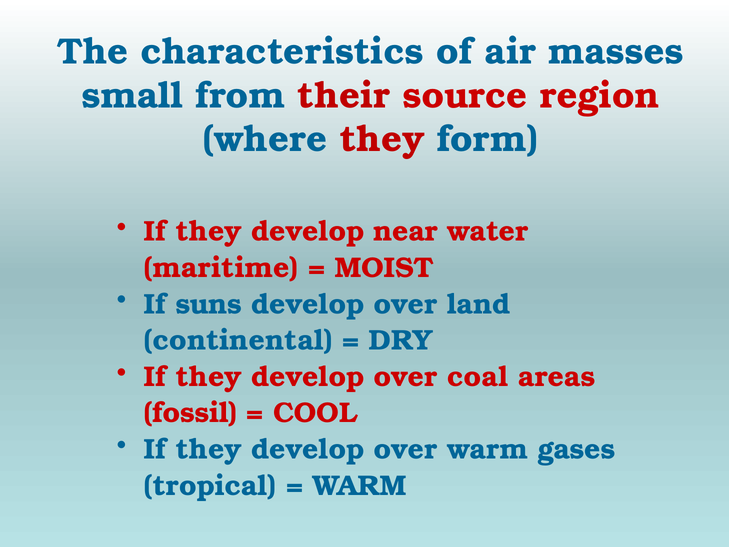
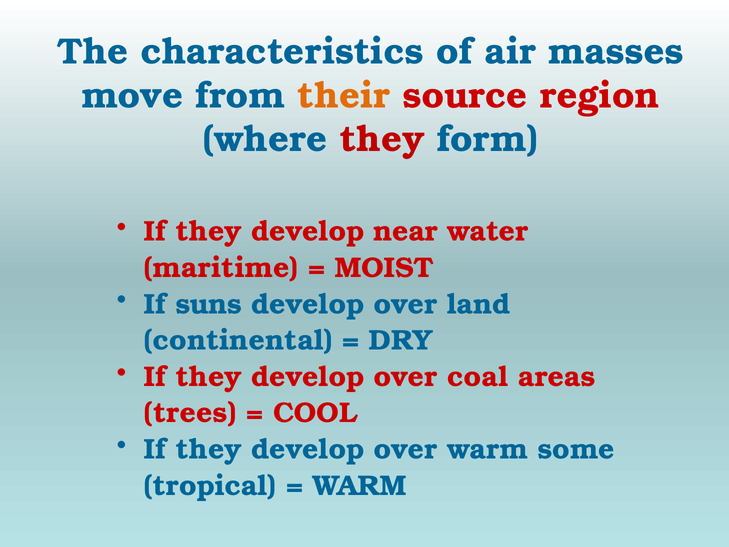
small: small -> move
their colour: red -> orange
fossil: fossil -> trees
gases: gases -> some
